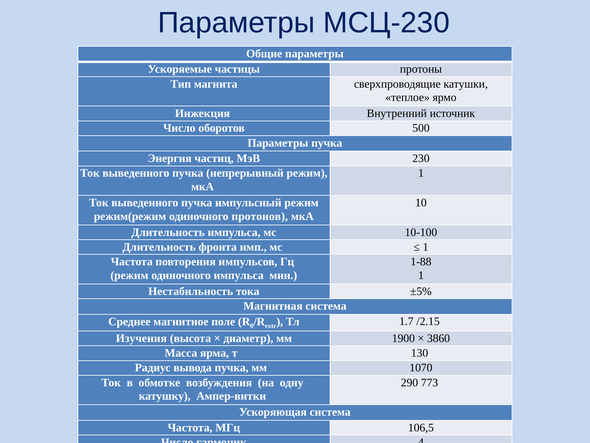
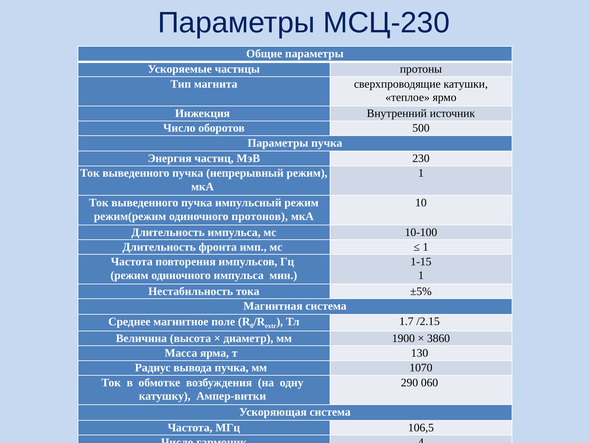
1-88: 1-88 -> 1-15
Изучения: Изучения -> Величина
773: 773 -> 060
